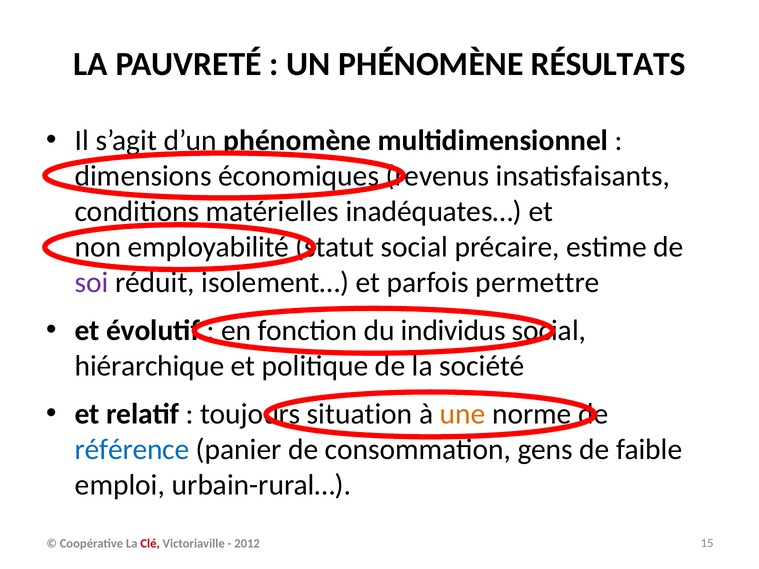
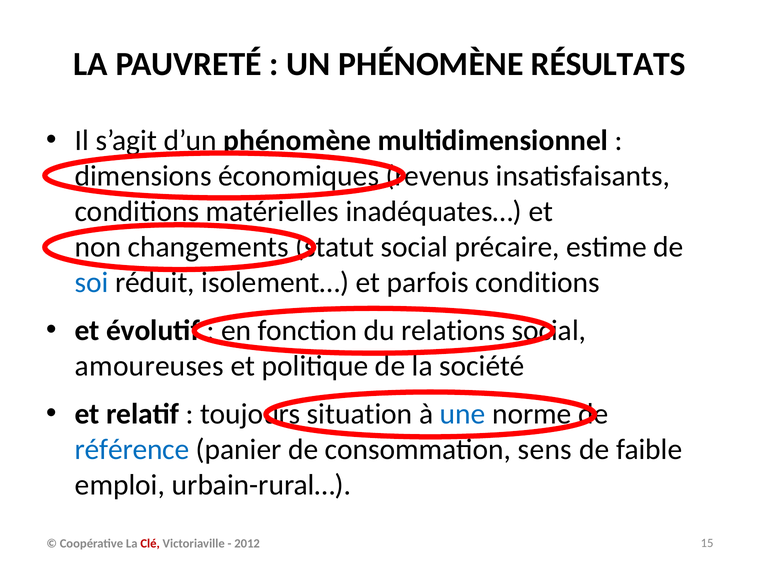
employabilité: employabilité -> changements
soi colour: purple -> blue
parfois permettre: permettre -> conditions
individus: individus -> relations
hiérarchique: hiérarchique -> amoureuses
une colour: orange -> blue
gens: gens -> sens
